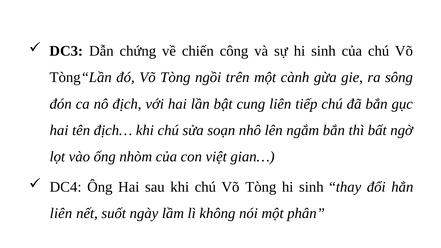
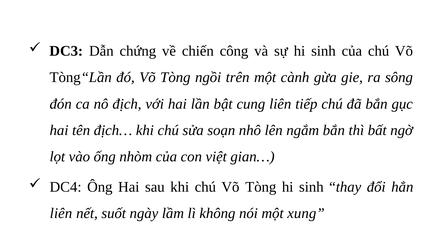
phân: phân -> xung
